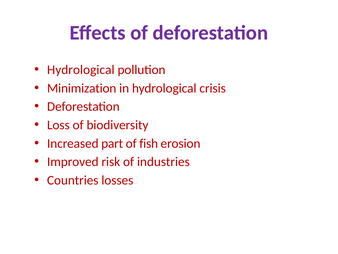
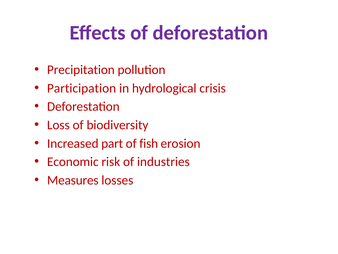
Hydrological at (81, 70): Hydrological -> Precipitation
Minimization: Minimization -> Participation
Improved: Improved -> Economic
Countries: Countries -> Measures
